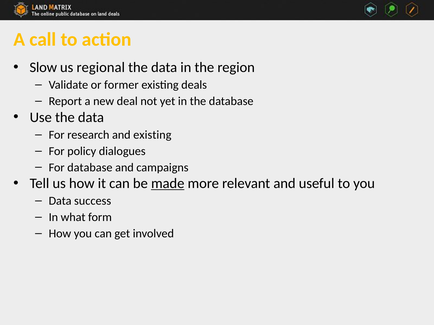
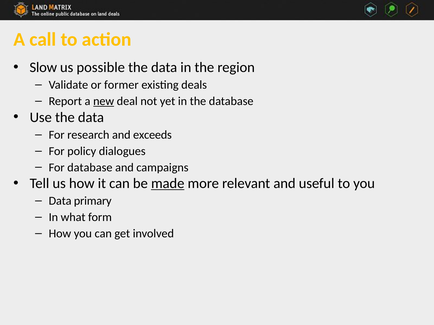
regional: regional -> possible
new underline: none -> present
and existing: existing -> exceeds
success: success -> primary
